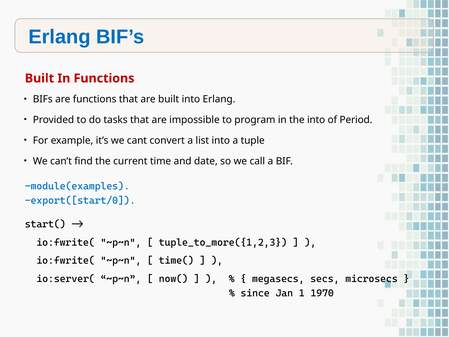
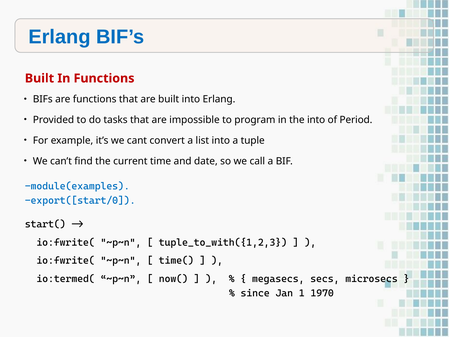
tuple_to_more({1,2,3: tuple_to_more({1,2,3 -> tuple_to_with({1,2,3
io:server(: io:server( -> io:termed(
